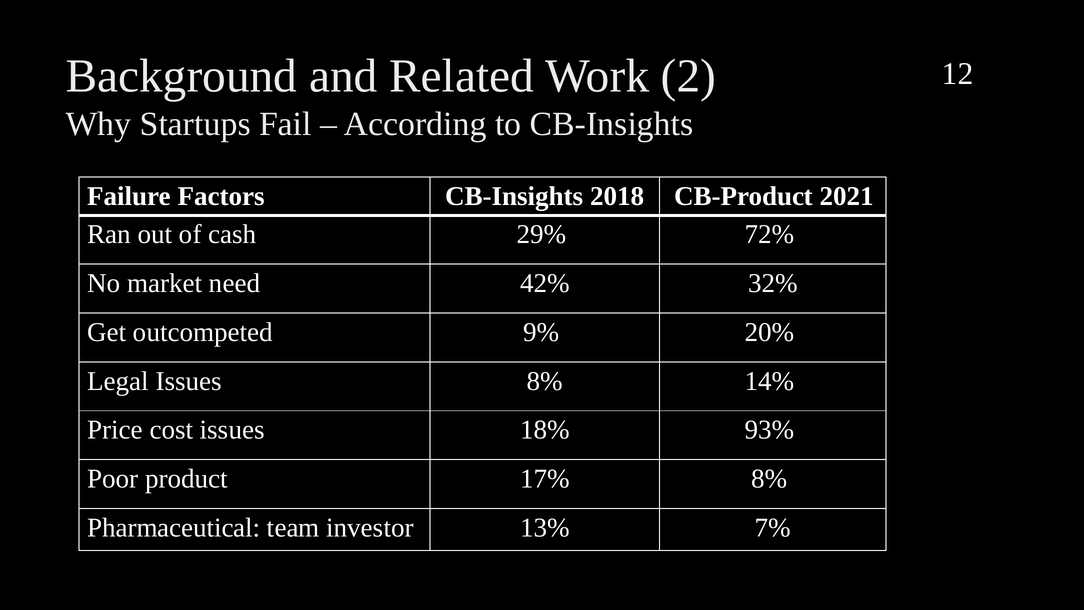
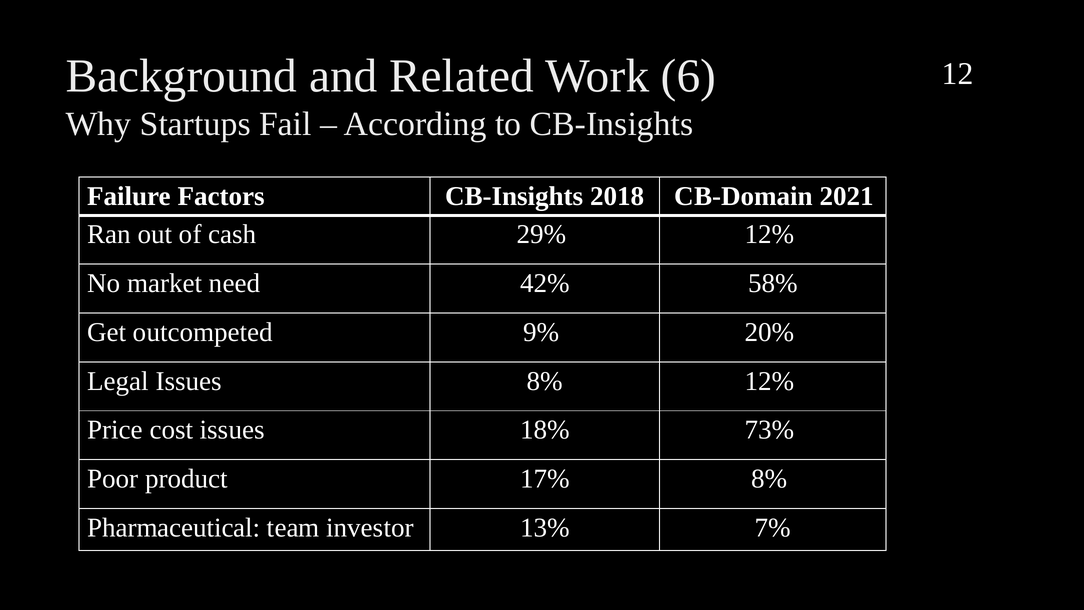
2: 2 -> 6
CB-Product: CB-Product -> CB-Domain
29% 72%: 72% -> 12%
32%: 32% -> 58%
8% 14%: 14% -> 12%
93%: 93% -> 73%
